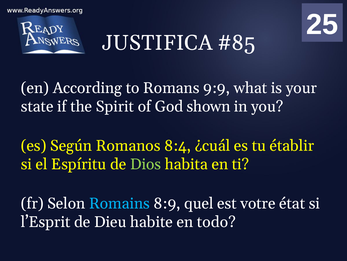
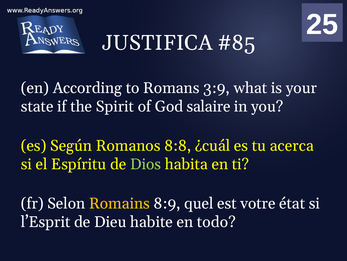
9:9: 9:9 -> 3:9
shown: shown -> salaire
8:4: 8:4 -> 8:8
établir: établir -> acerca
Romains colour: light blue -> yellow
